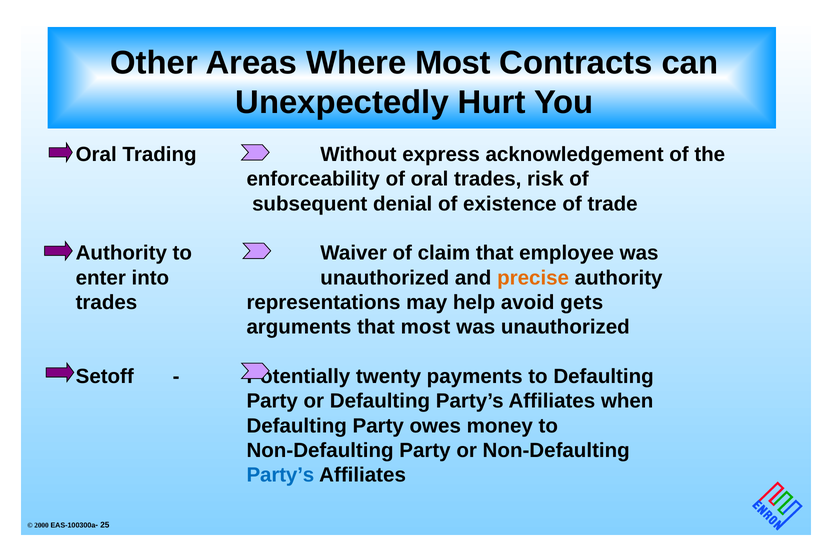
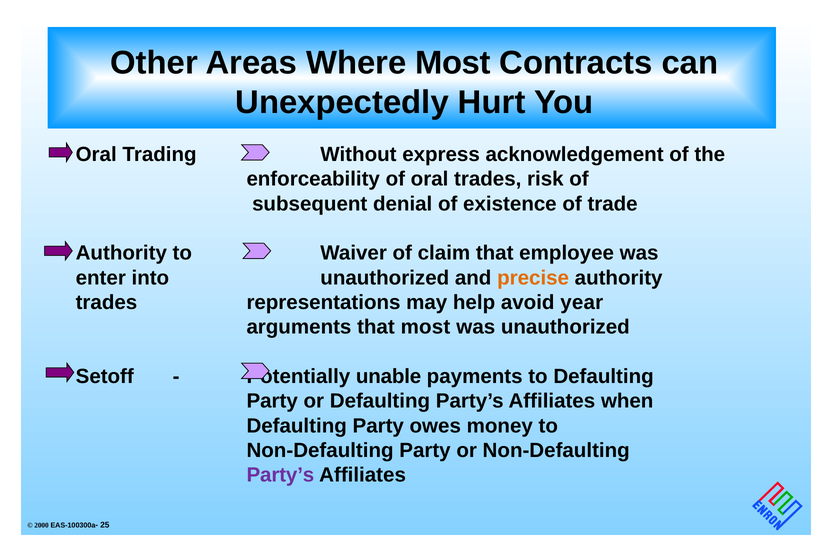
gets: gets -> year
twenty: twenty -> unable
Party’s at (280, 475) colour: blue -> purple
